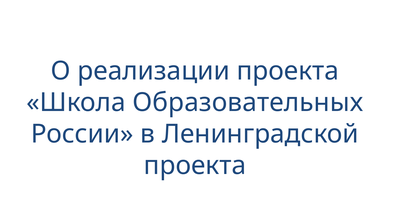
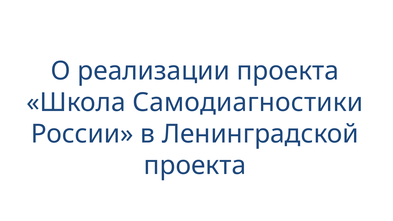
Образовательных: Образовательных -> Самодиагностики
